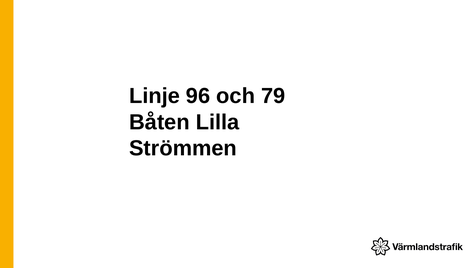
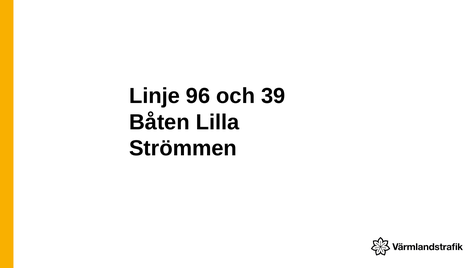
79: 79 -> 39
